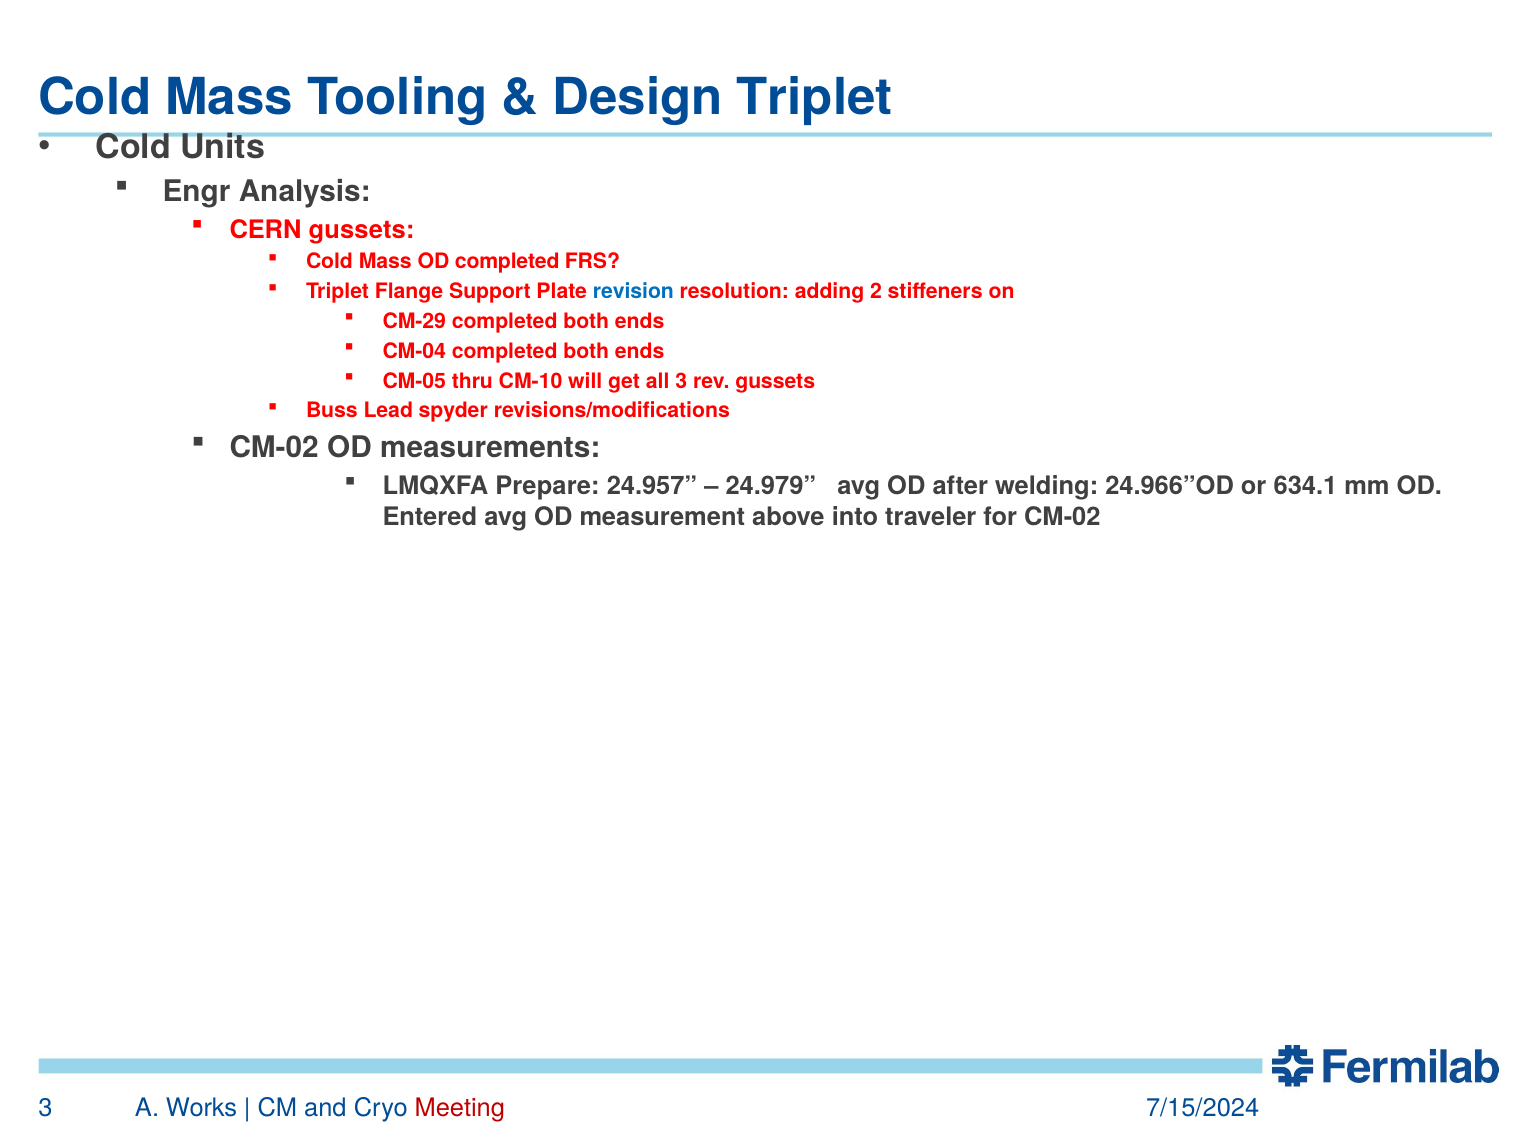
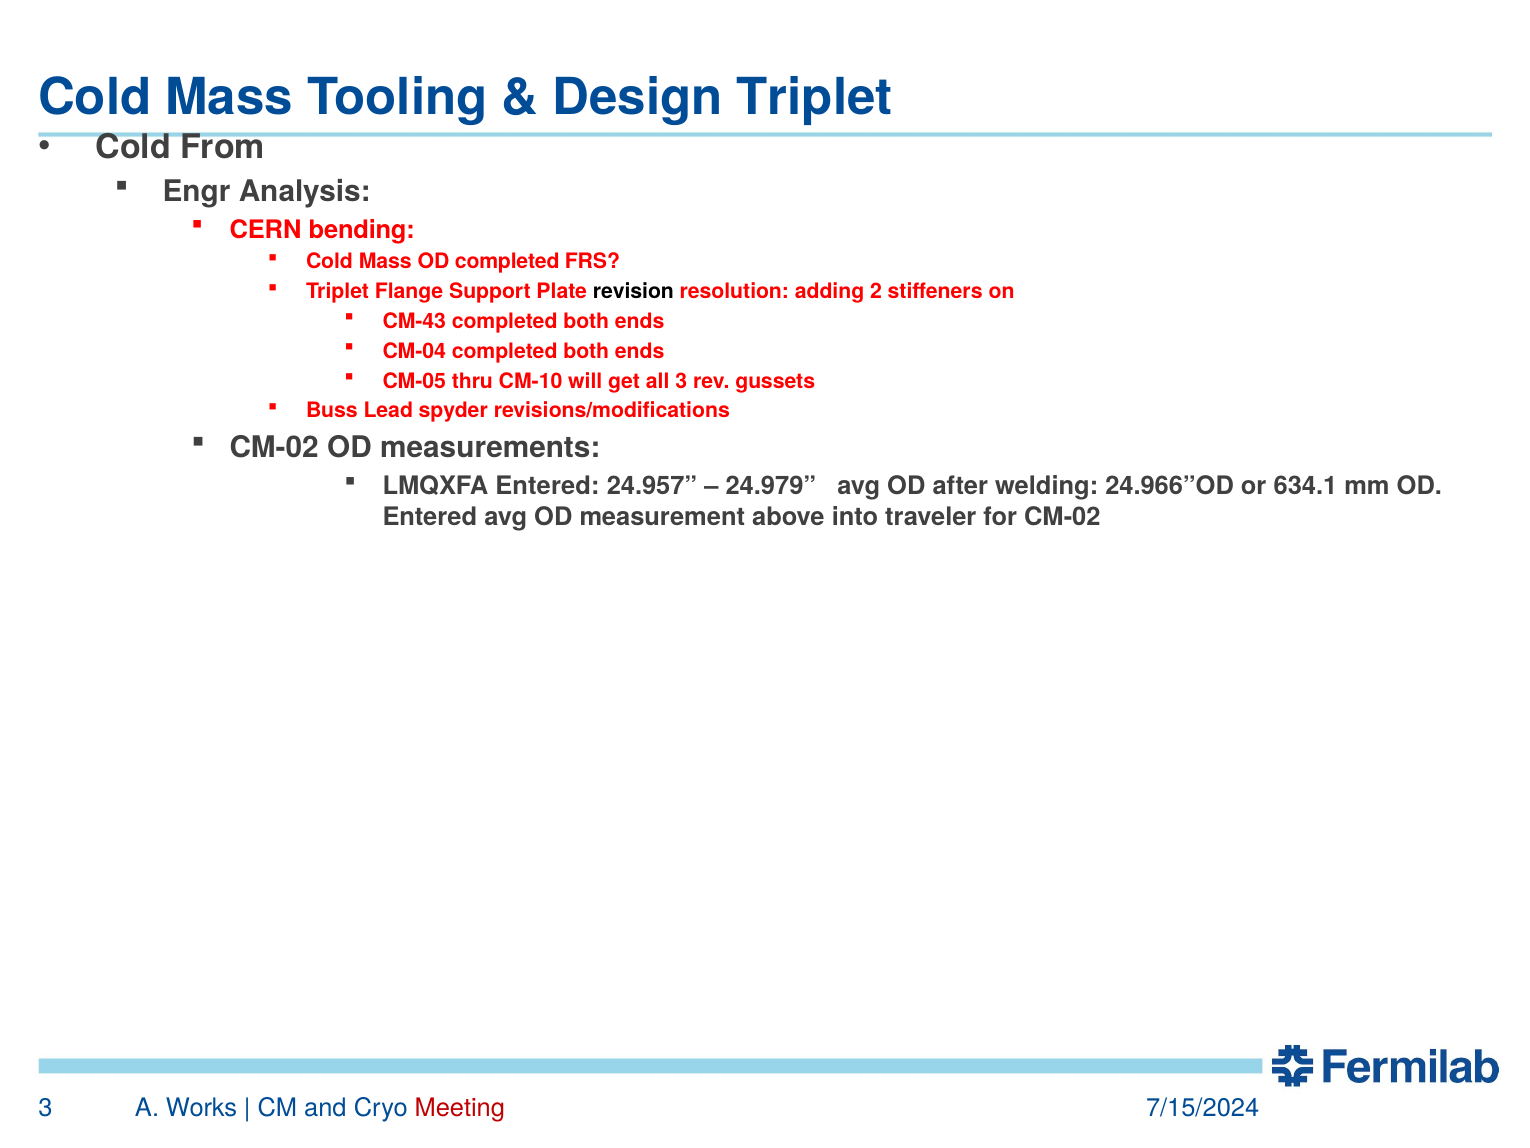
Units: Units -> From
CERN gussets: gussets -> bending
revision colour: blue -> black
CM-29: CM-29 -> CM-43
LMQXFA Prepare: Prepare -> Entered
